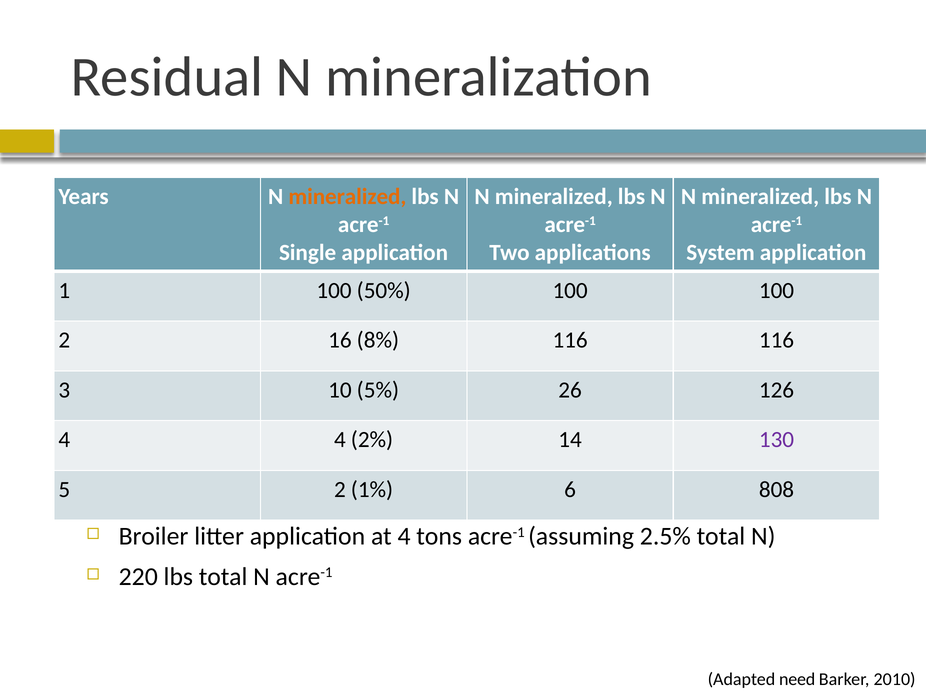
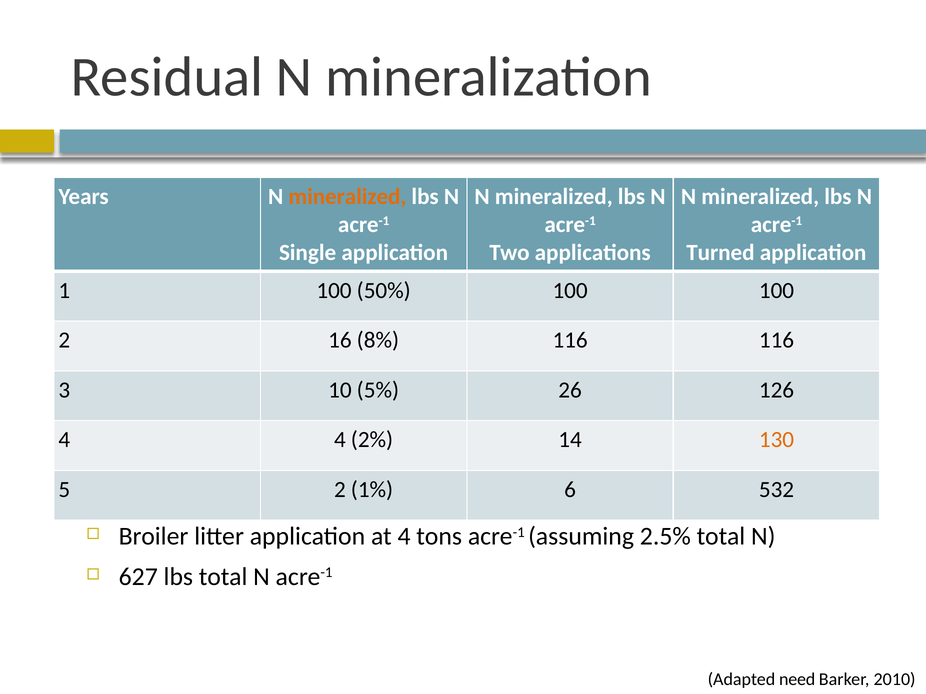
System: System -> Turned
130 colour: purple -> orange
808: 808 -> 532
220: 220 -> 627
